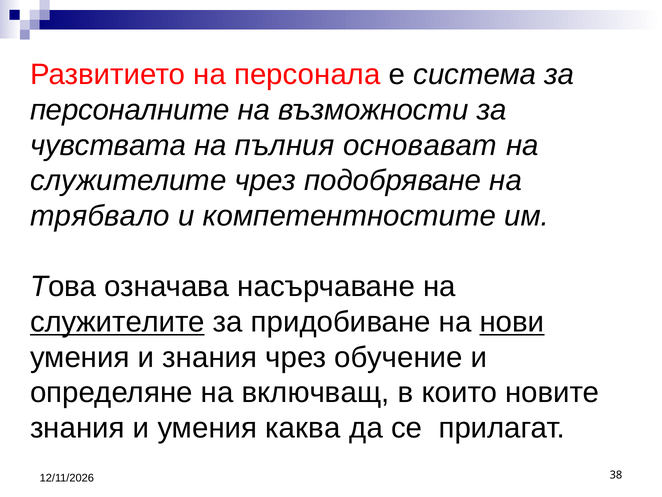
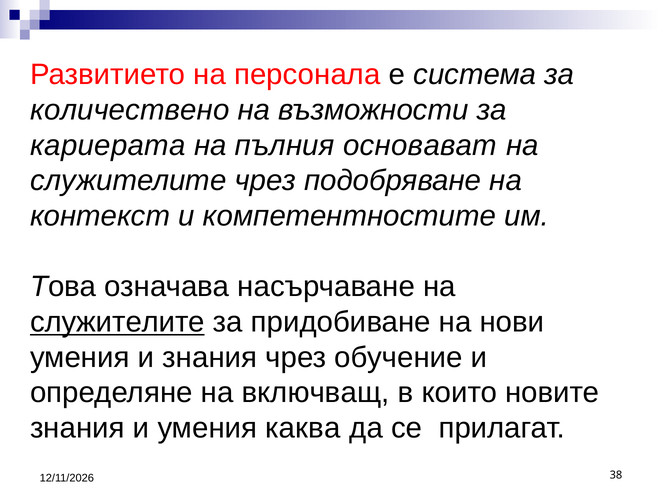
персоналните: персоналните -> количествено
чувствата: чувствата -> кариерата
трябвало: трябвало -> контекст
нови underline: present -> none
